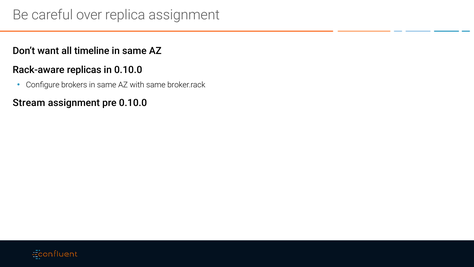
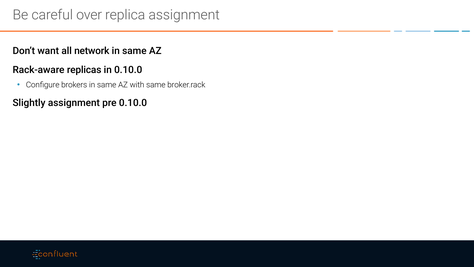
timeline: timeline -> network
Stream: Stream -> Slightly
